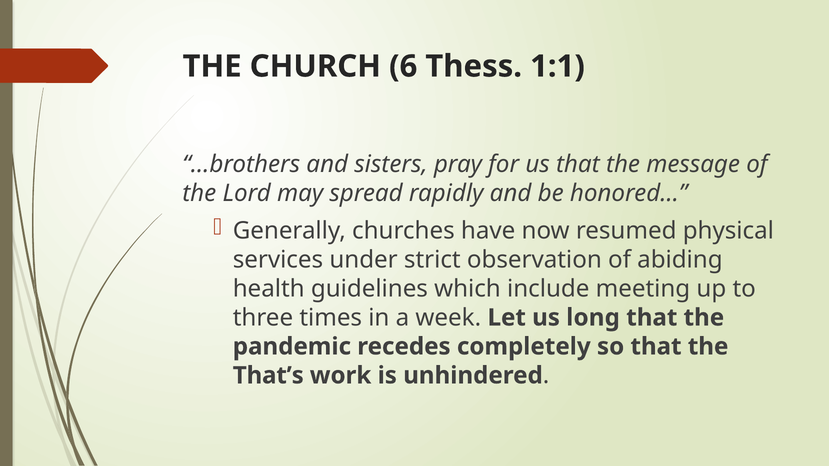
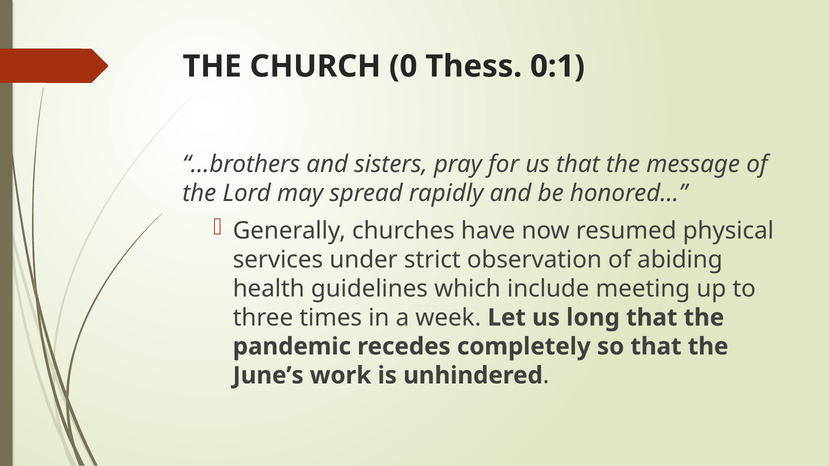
6: 6 -> 0
1:1: 1:1 -> 0:1
That’s: That’s -> June’s
